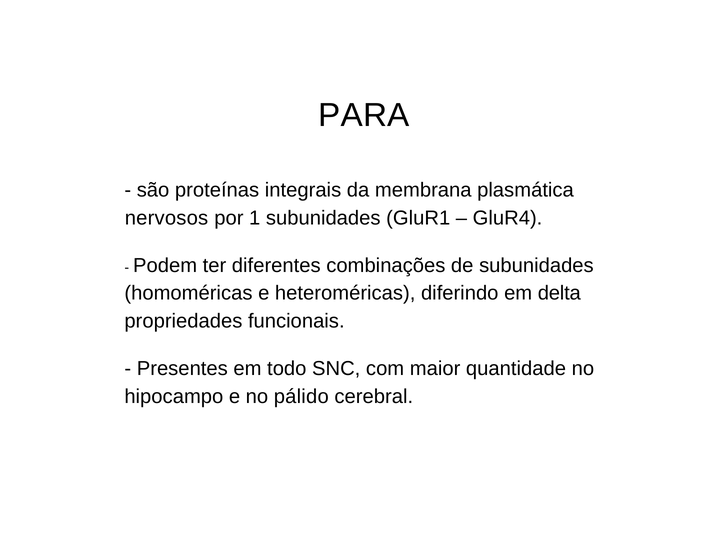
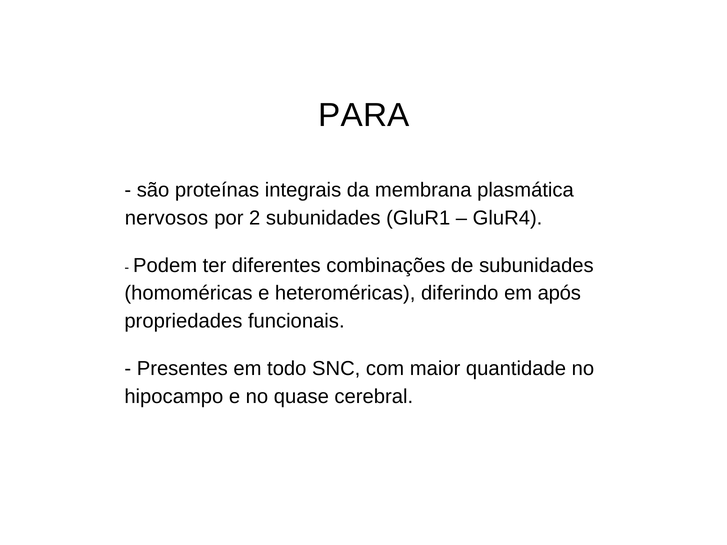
1: 1 -> 2
delta: delta -> após
pálido: pálido -> quase
